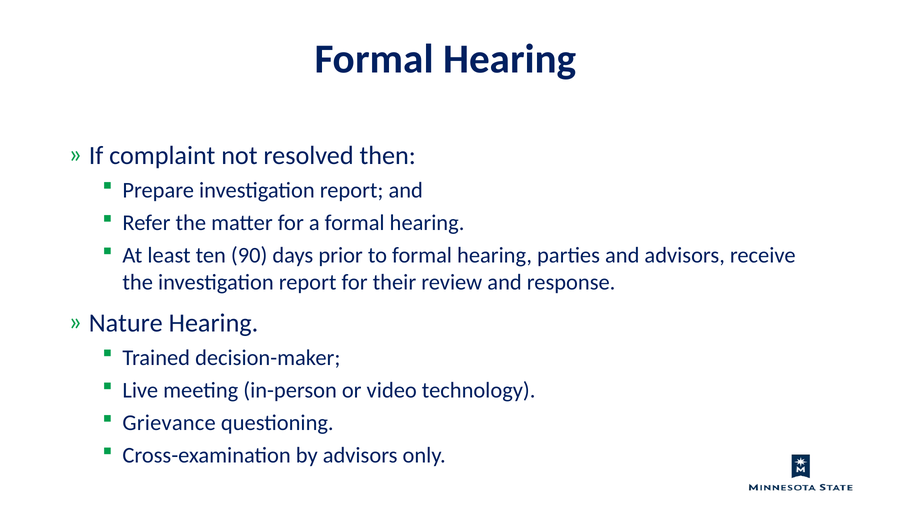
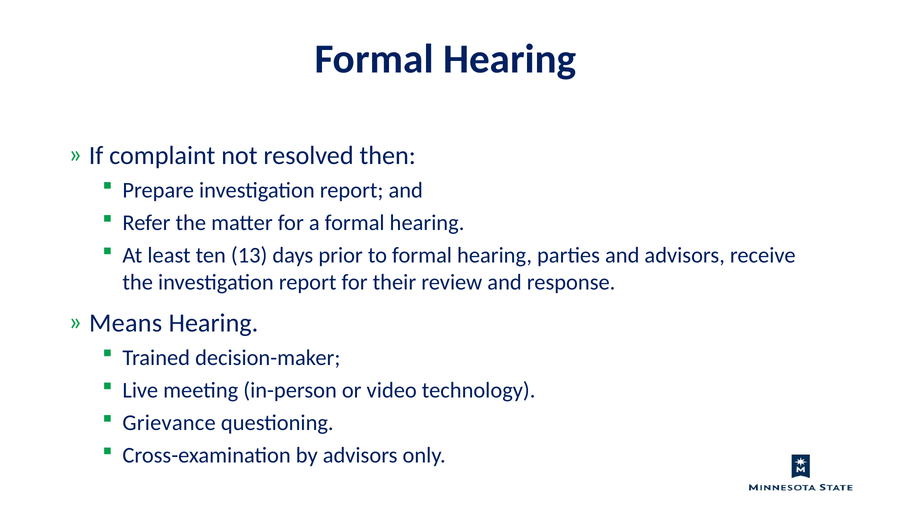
90: 90 -> 13
Nature: Nature -> Means
